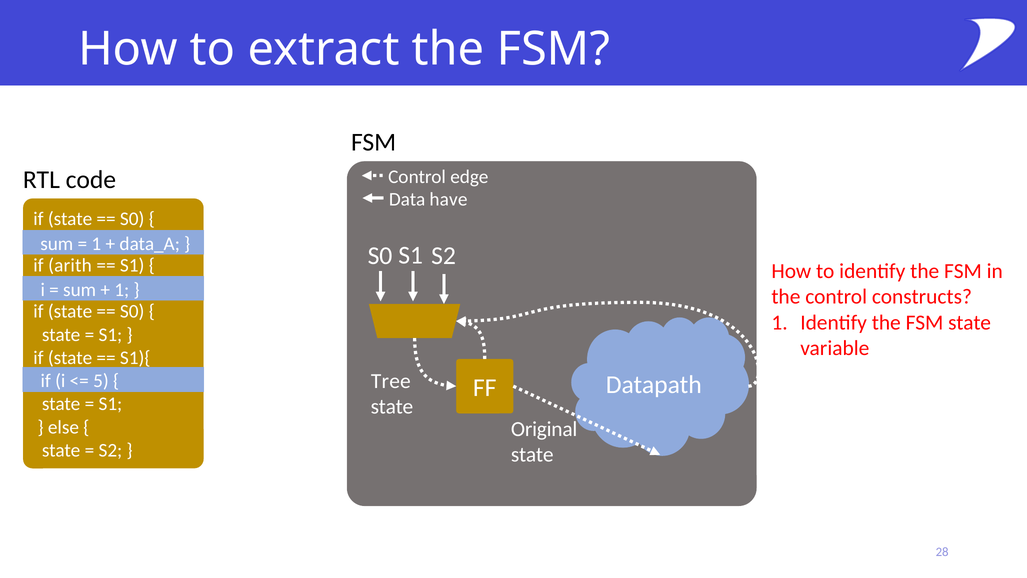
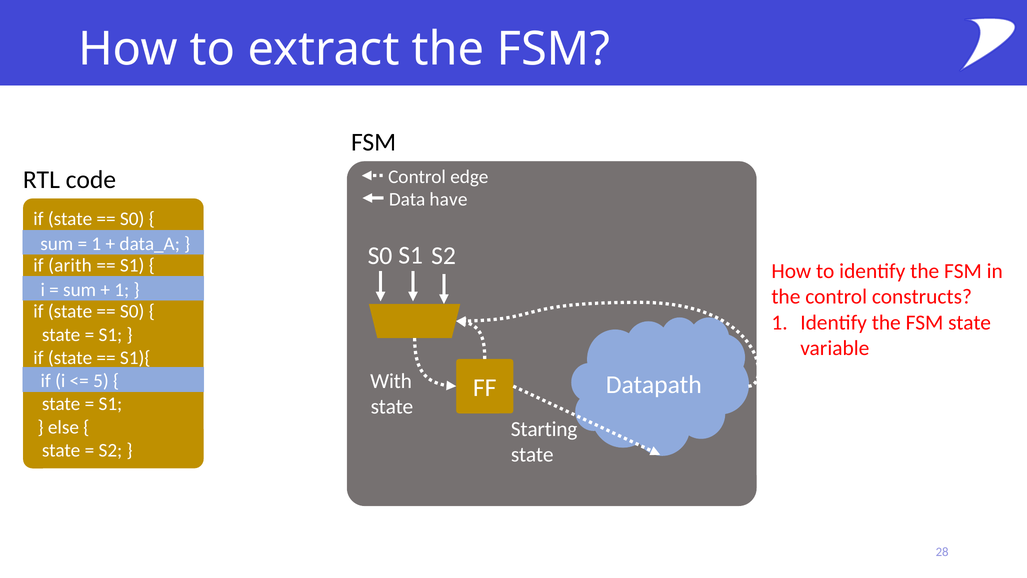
Tree: Tree -> With
Original: Original -> Starting
